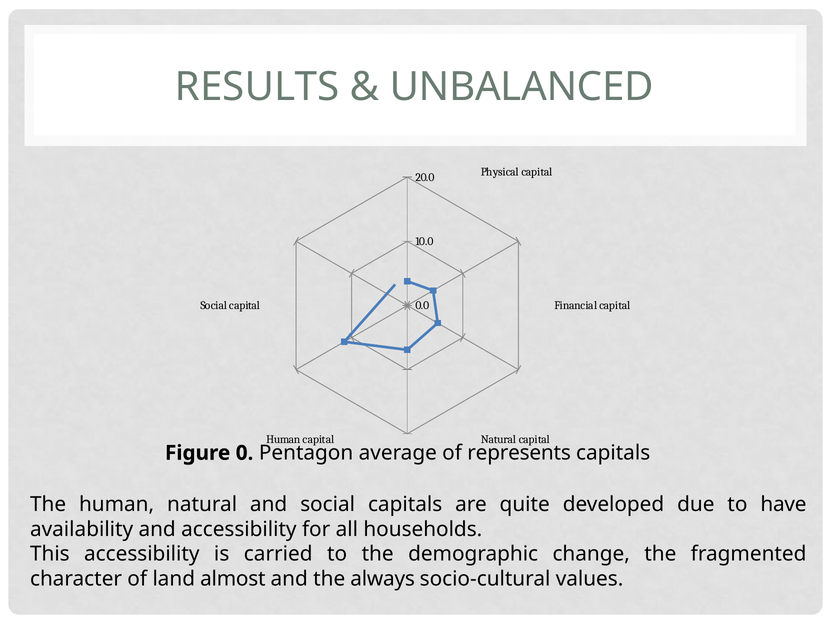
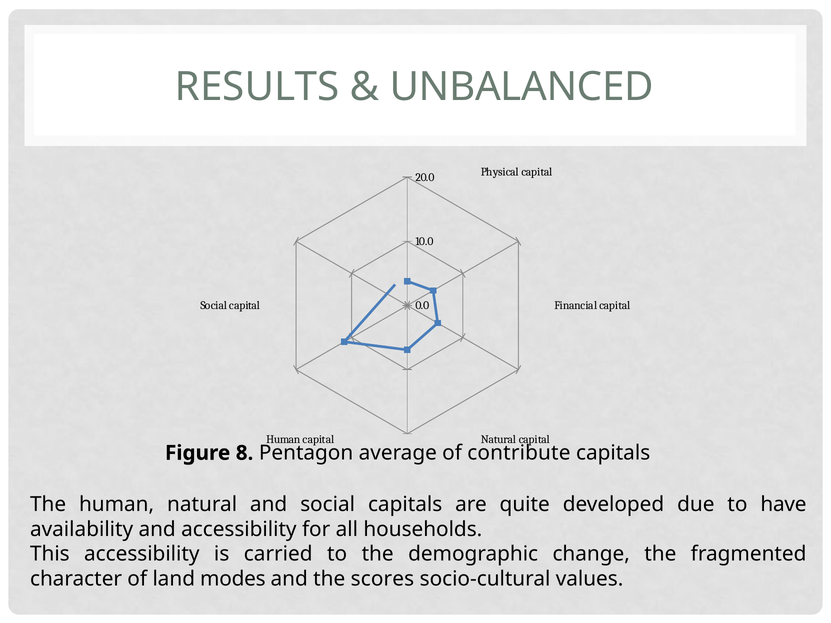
0: 0 -> 8
represents: represents -> contribute
almost: almost -> modes
always: always -> scores
